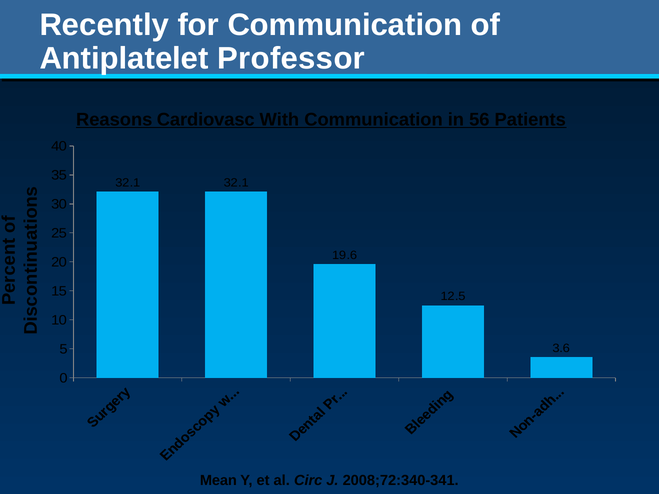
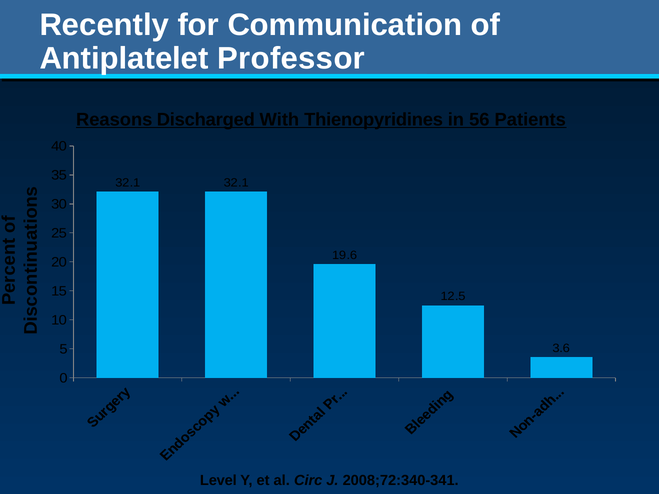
Cardiovasc: Cardiovasc -> Discharged
With Communication: Communication -> Thienopyridines
Mean: Mean -> Level
